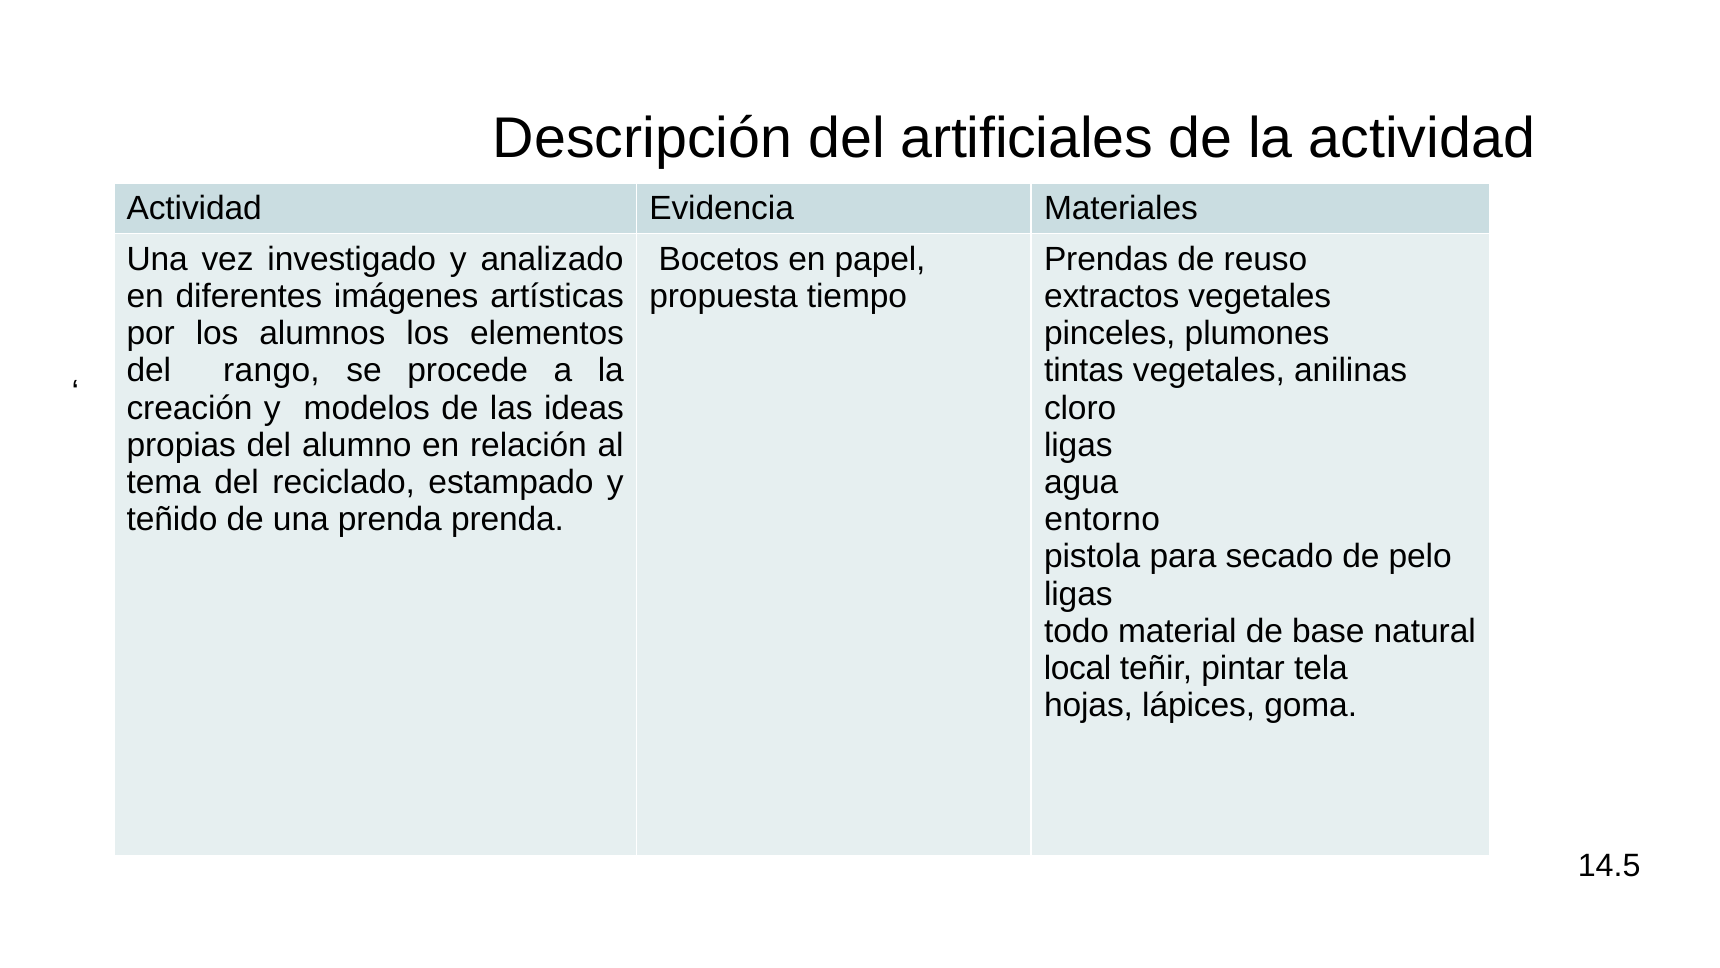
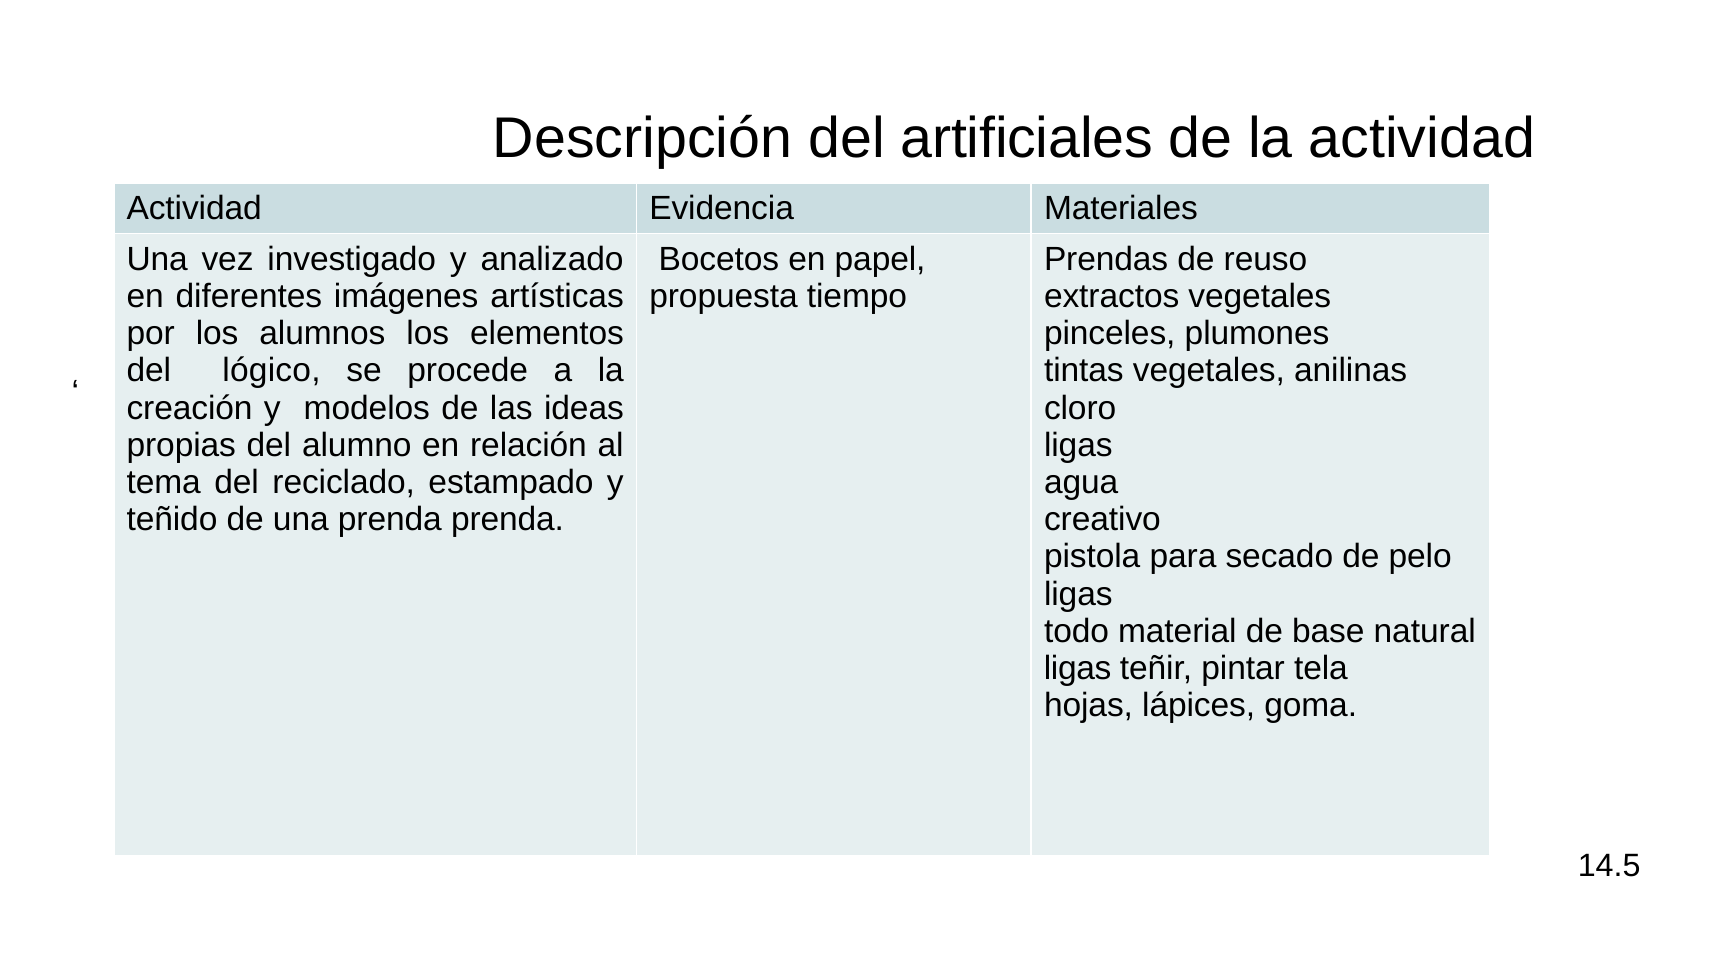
rango: rango -> lógico
entorno: entorno -> creativo
local at (1078, 668): local -> ligas
